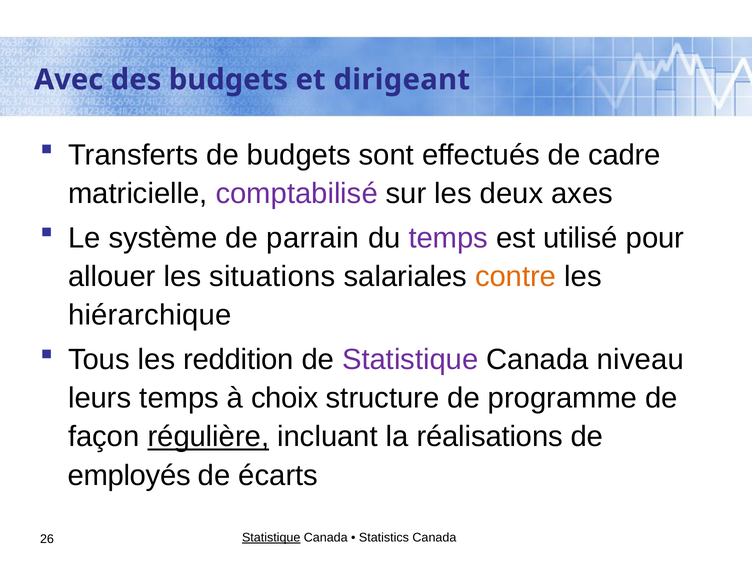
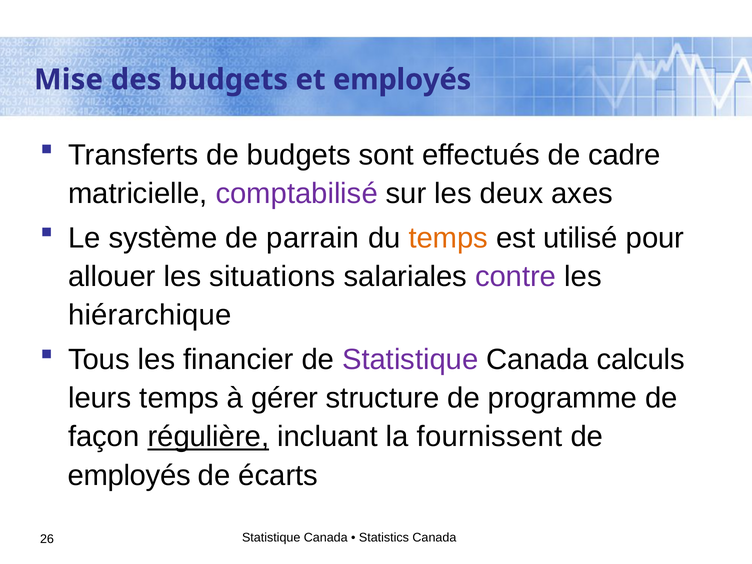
Avec: Avec -> Mise
et dirigeant: dirigeant -> employés
temps at (448, 238) colour: purple -> orange
contre colour: orange -> purple
reddition: reddition -> financier
niveau: niveau -> calculs
choix: choix -> gérer
réalisations: réalisations -> fournissent
Statistique at (271, 538) underline: present -> none
